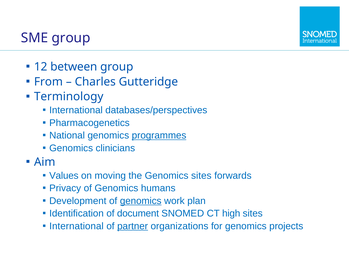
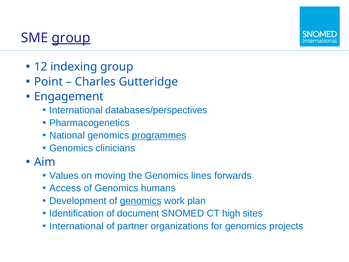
group at (71, 38) underline: none -> present
between: between -> indexing
From: From -> Point
Terminology: Terminology -> Engagement
Genomics sites: sites -> lines
Privacy: Privacy -> Access
partner underline: present -> none
